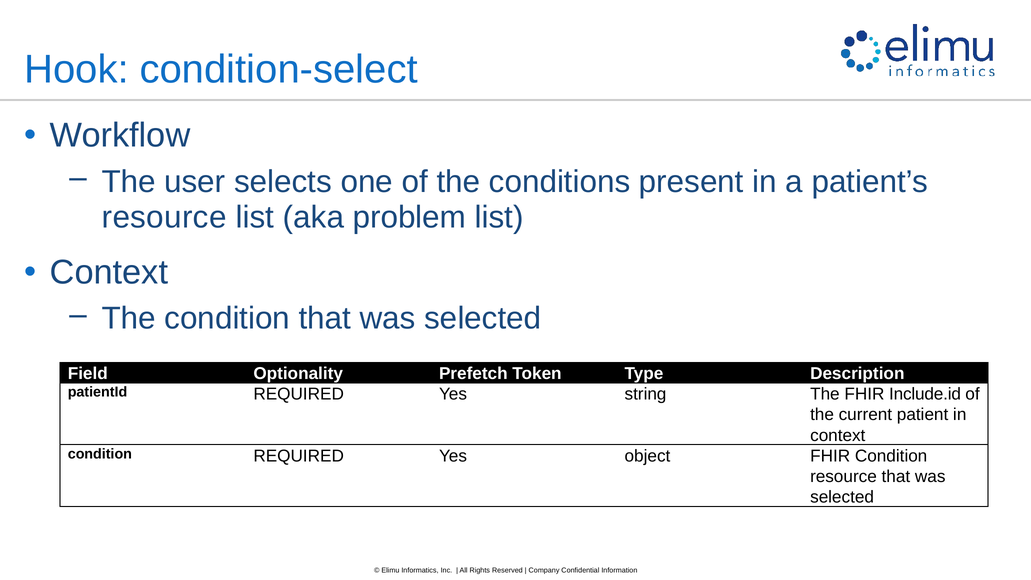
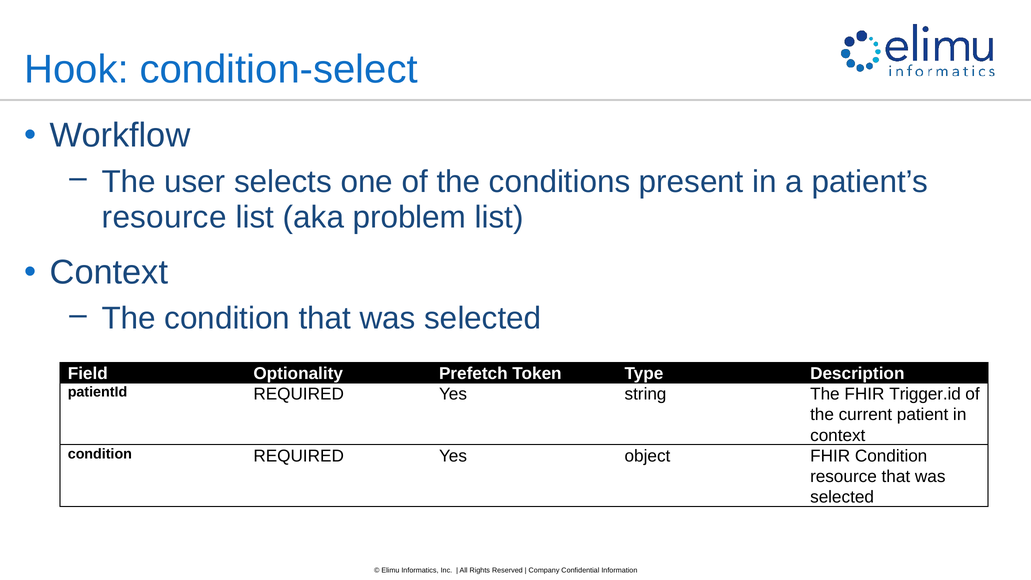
Include.id: Include.id -> Trigger.id
